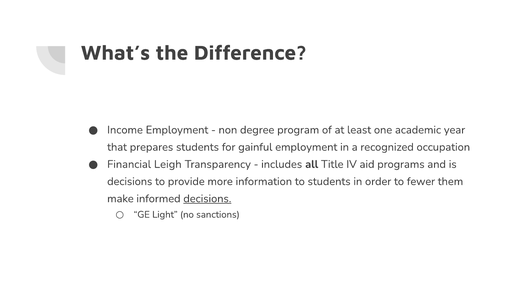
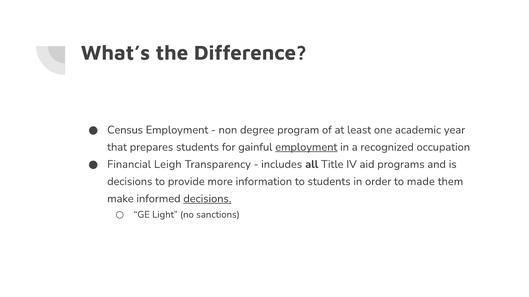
Income: Income -> Census
employment at (306, 147) underline: none -> present
fewer: fewer -> made
